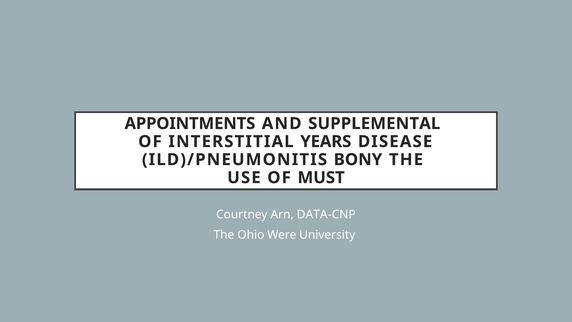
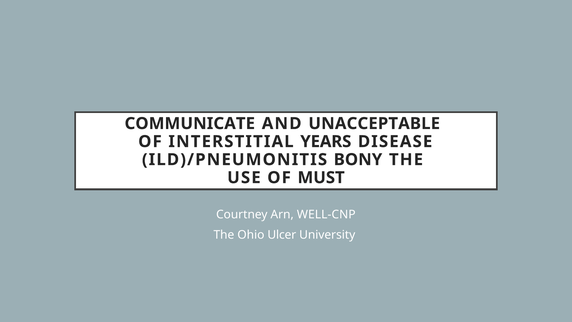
APPOINTMENTS: APPOINTMENTS -> COMMUNICATE
SUPPLEMENTAL: SUPPLEMENTAL -> UNACCEPTABLE
DATA-CNP: DATA-CNP -> WELL-CNP
Were: Were -> Ulcer
